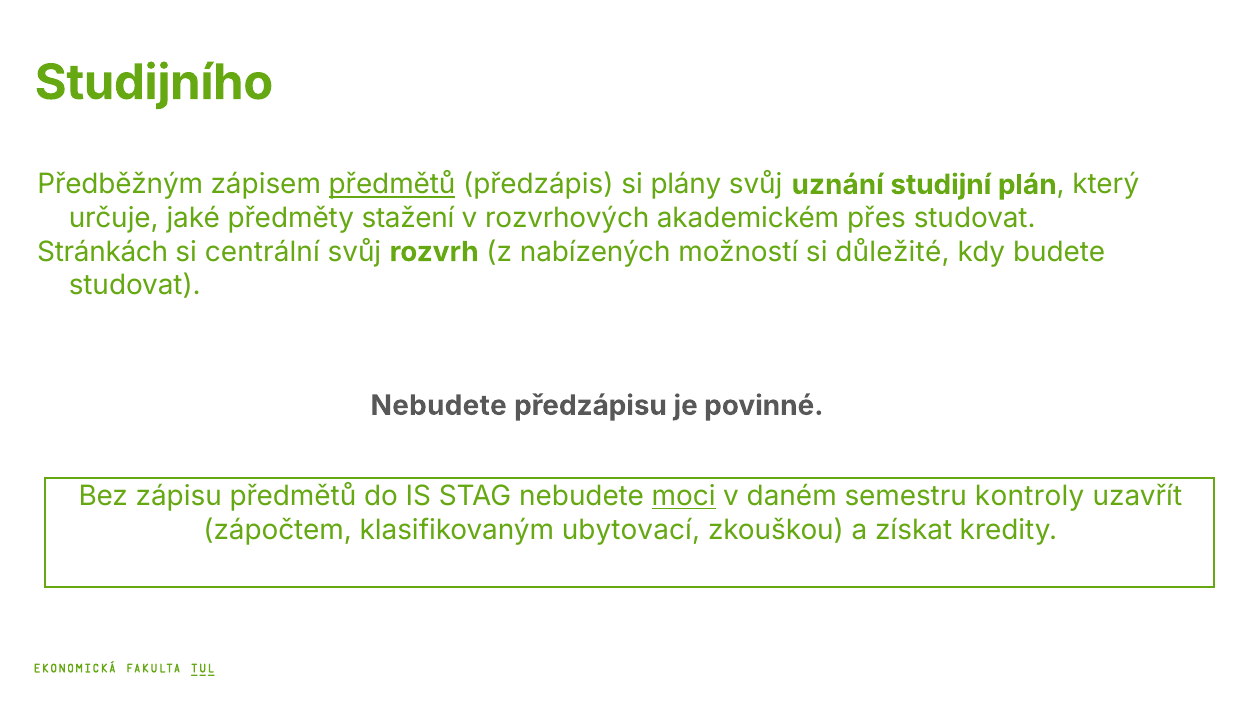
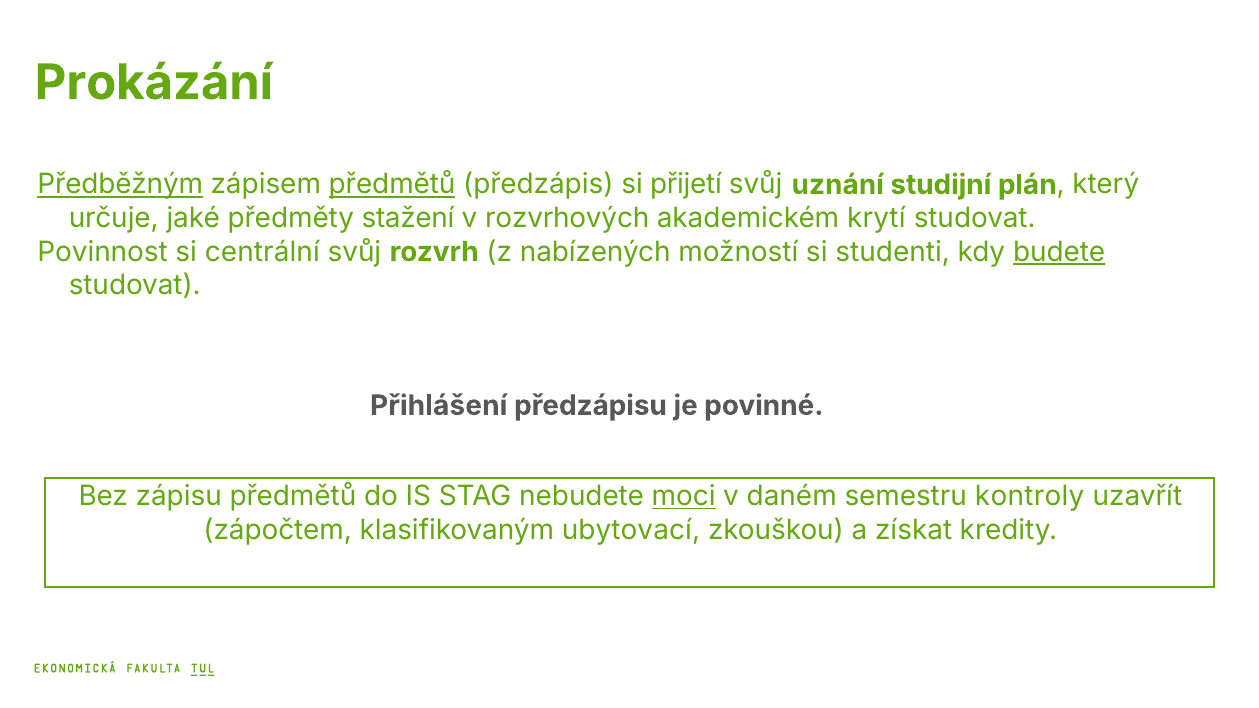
Studijního: Studijního -> Prokázání
Předběžným underline: none -> present
plány: plány -> přijetí
přes: přes -> krytí
Stránkách: Stránkách -> Povinnost
důležité: důležité -> studenti
budete underline: none -> present
Nebudete at (439, 406): Nebudete -> Přihlášení
